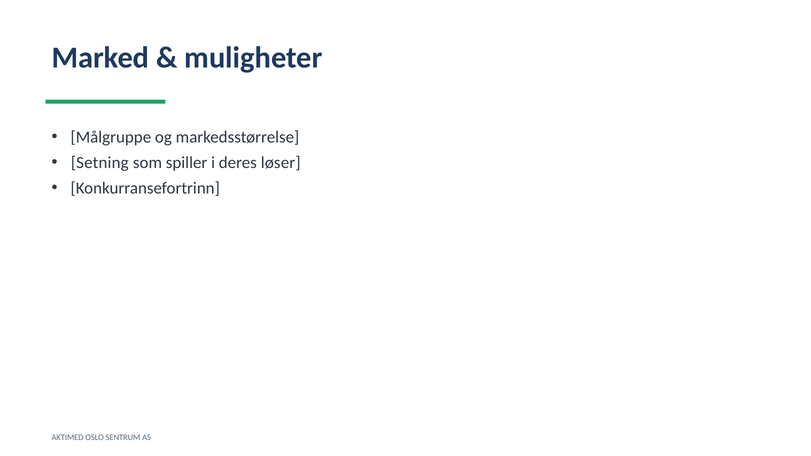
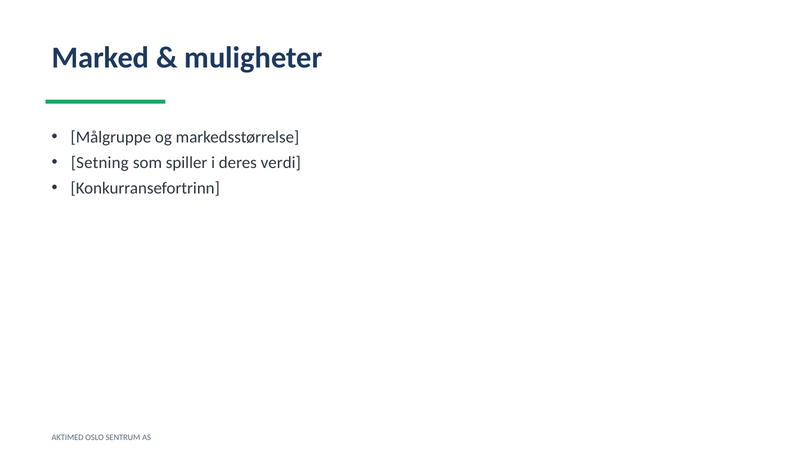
løser: løser -> verdi
